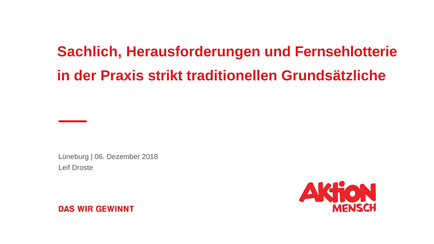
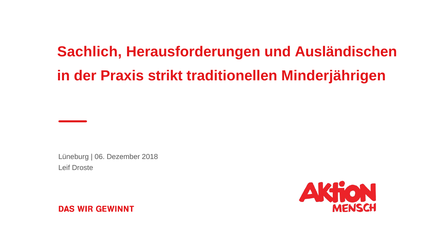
Fernsehlotterie: Fernsehlotterie -> Ausländischen
Grundsätzliche: Grundsätzliche -> Minderjährigen
